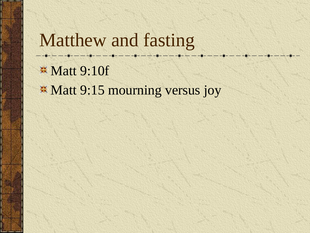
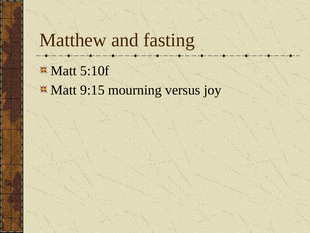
9:10f: 9:10f -> 5:10f
